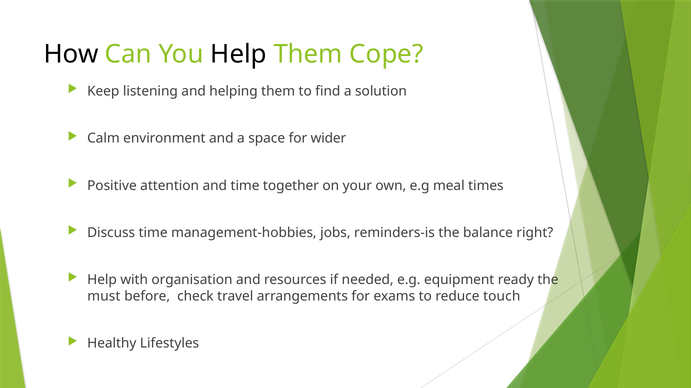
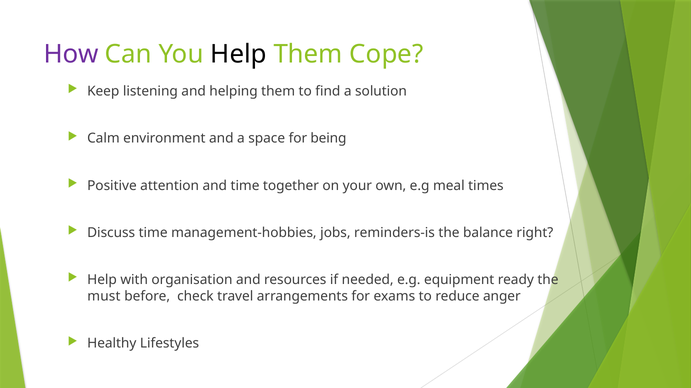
How colour: black -> purple
wider: wider -> being
touch: touch -> anger
